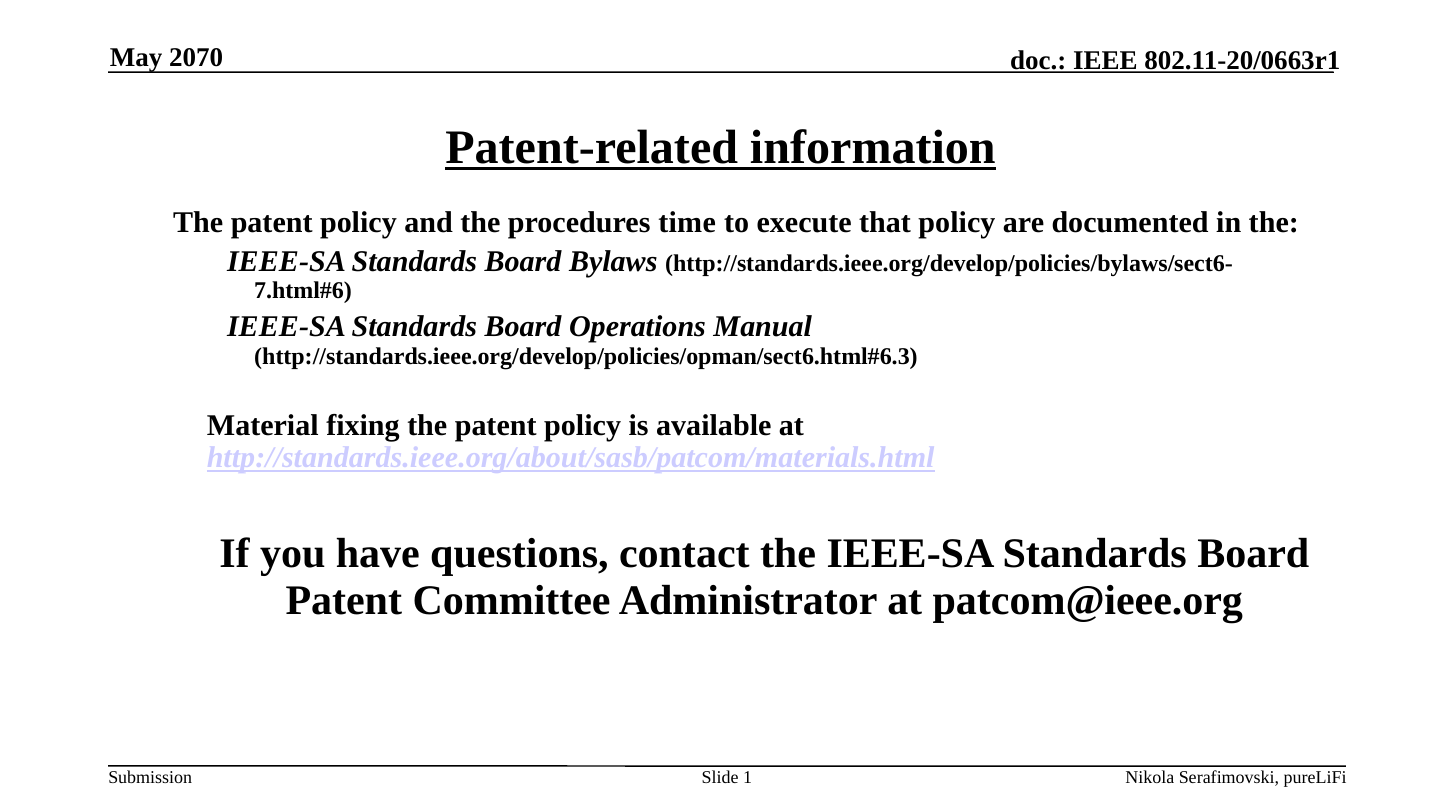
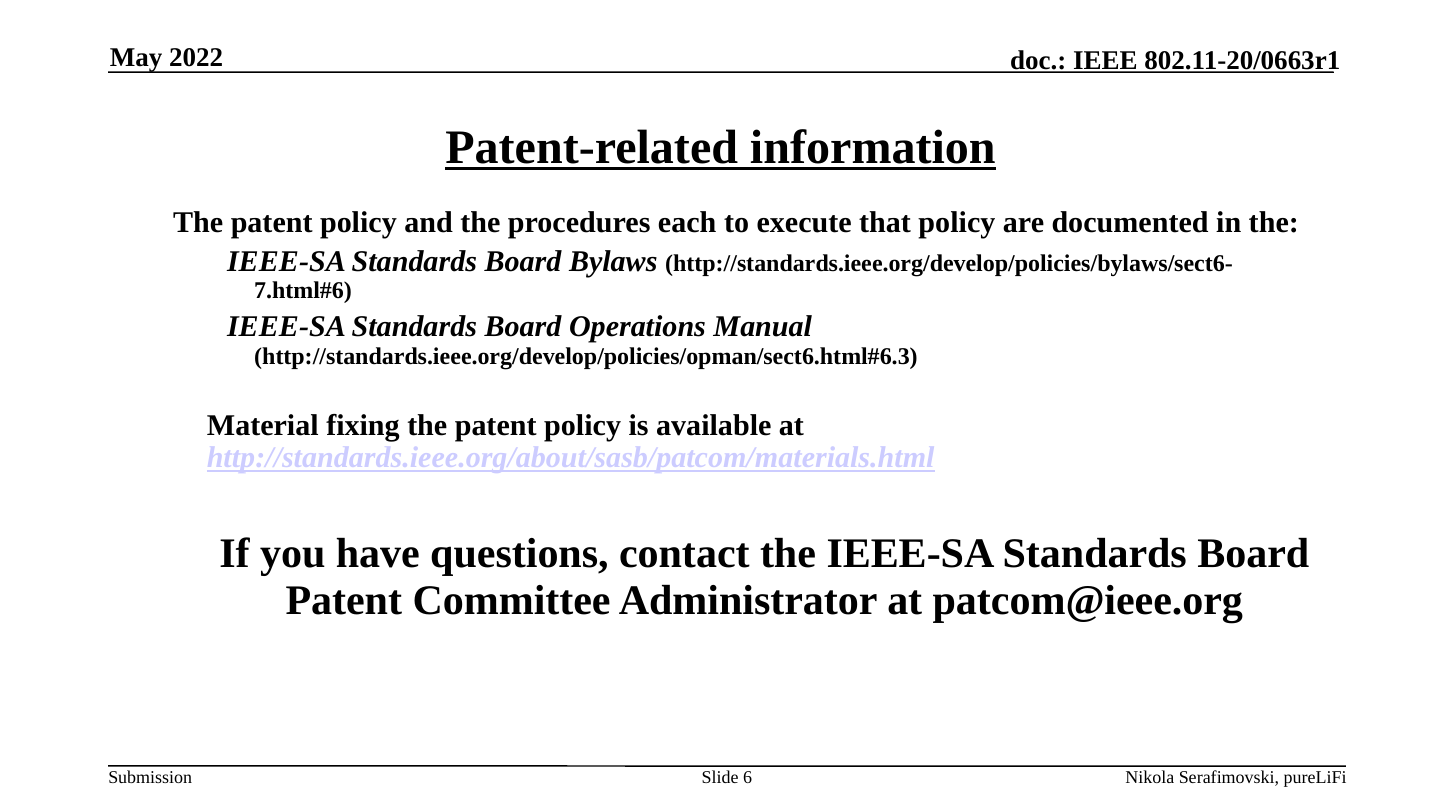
2070: 2070 -> 2022
time: time -> each
1: 1 -> 6
